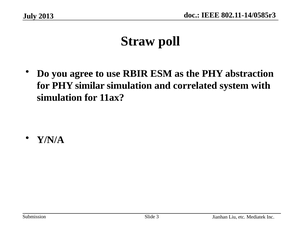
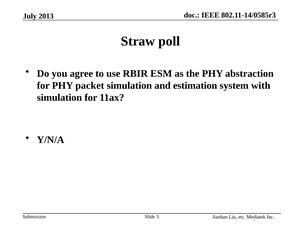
similar: similar -> packet
correlated: correlated -> estimation
